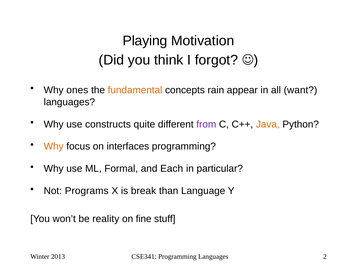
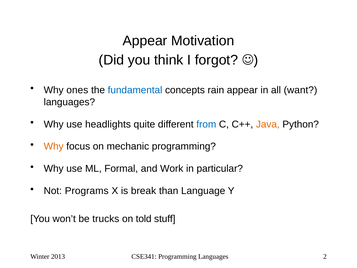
Playing at (145, 41): Playing -> Appear
fundamental colour: orange -> blue
constructs: constructs -> headlights
from colour: purple -> blue
interfaces: interfaces -> mechanic
Each: Each -> Work
reality: reality -> trucks
fine: fine -> told
